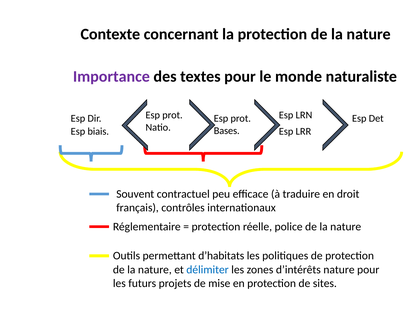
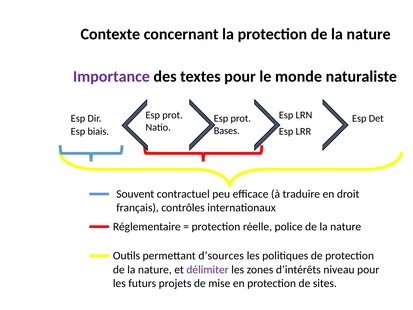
d’habitats: d’habitats -> d’sources
délimiter colour: blue -> purple
d’intérêts nature: nature -> niveau
